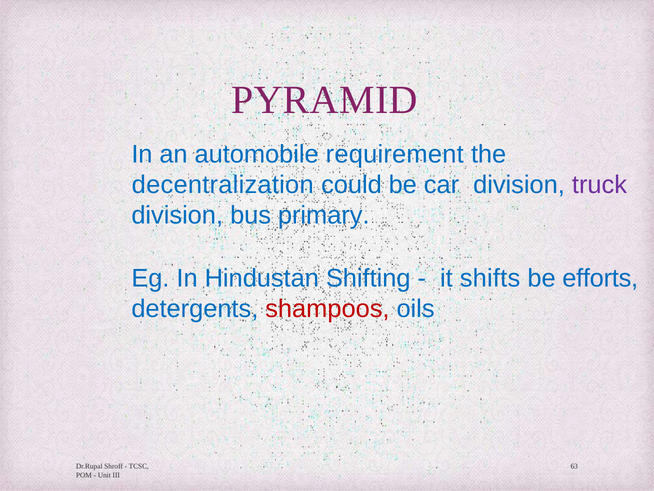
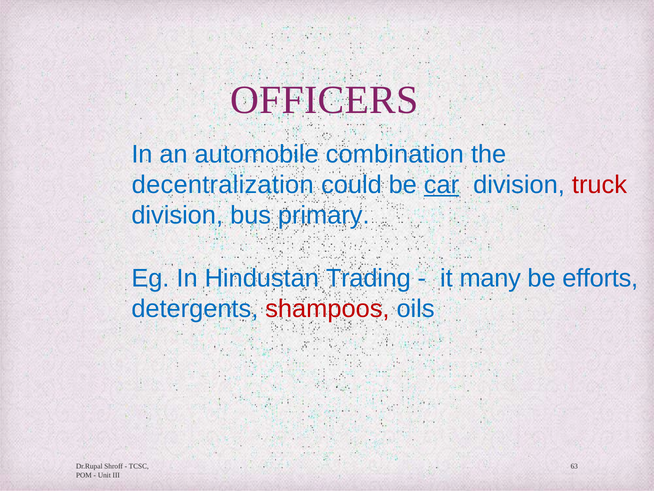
PYRAMID: PYRAMID -> OFFICERS
requirement: requirement -> combination
car underline: none -> present
truck colour: purple -> red
Shifting: Shifting -> Trading
shifts: shifts -> many
